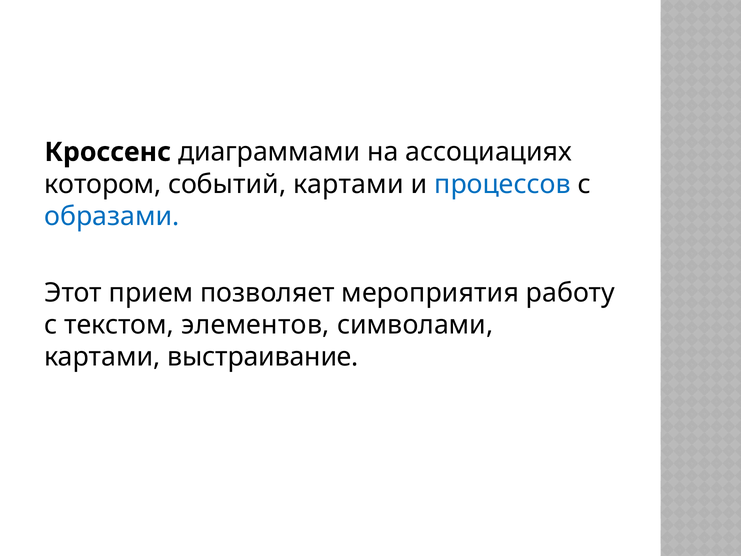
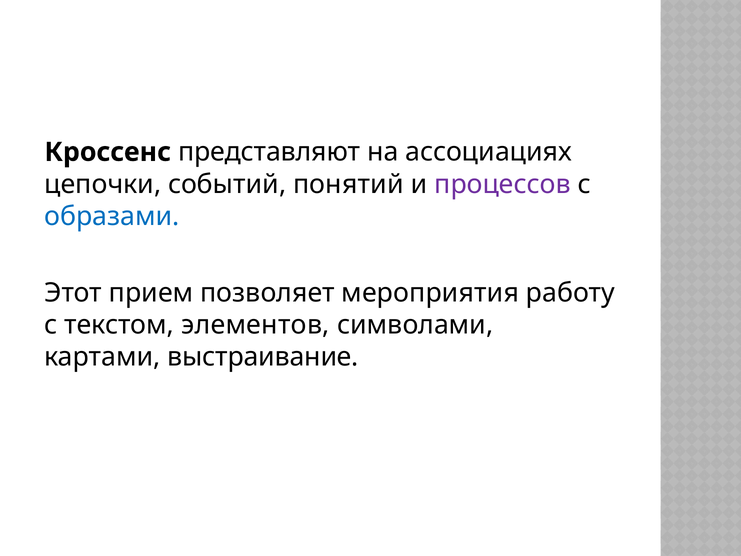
диаграммами: диаграммами -> представляют
котором: котором -> цепочки
событий картами: картами -> понятий
процессов colour: blue -> purple
